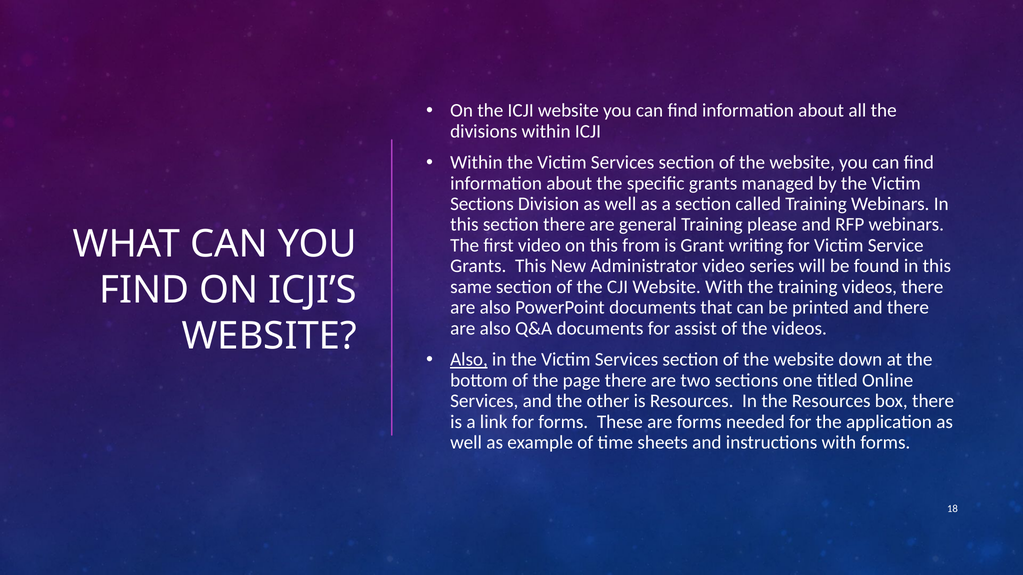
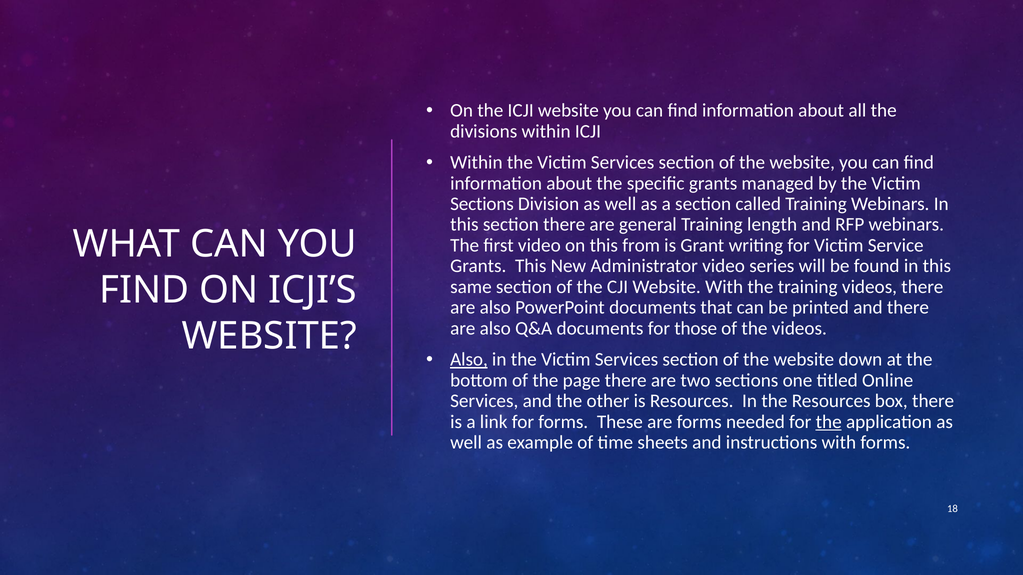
please: please -> length
assist: assist -> those
the at (829, 422) underline: none -> present
